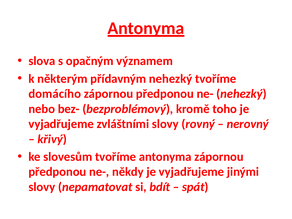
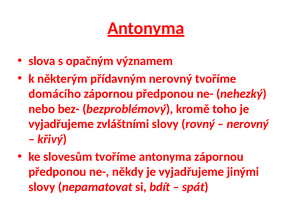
přídavným nehezký: nehezký -> nerovný
